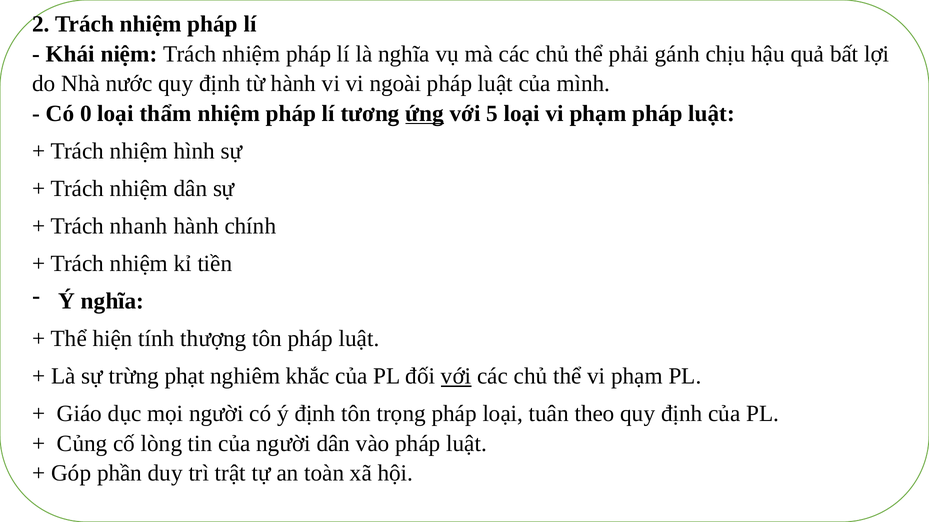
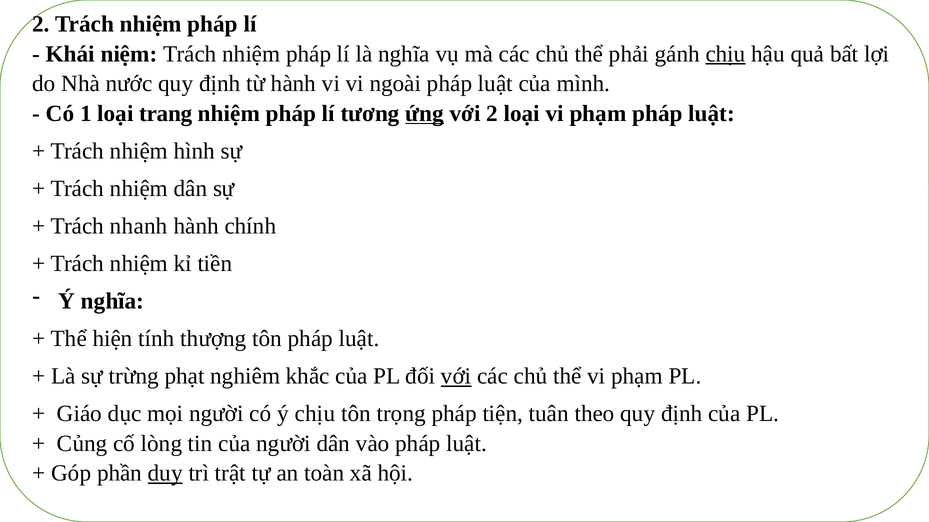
chịu at (726, 54) underline: none -> present
0: 0 -> 1
thẩm: thẩm -> trang
với 5: 5 -> 2
ý định: định -> chịu
pháp loại: loại -> tiện
duy underline: none -> present
